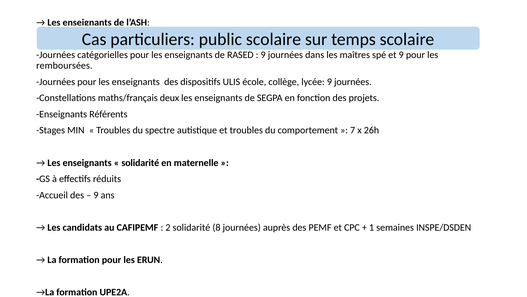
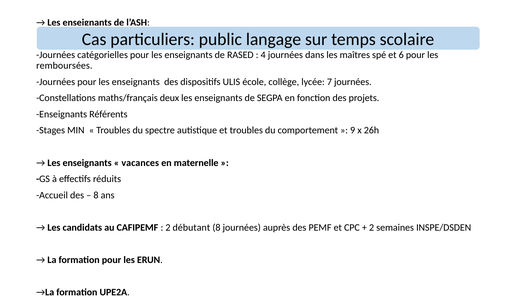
scolaire at (273, 39): scolaire -> langage
9 at (263, 55): 9 -> 4
et 9: 9 -> 6
lycée 9: 9 -> 7
7: 7 -> 9
solidarité at (140, 162): solidarité -> vacances
9 at (96, 195): 9 -> 8
2 solidarité: solidarité -> débutant
1 at (372, 227): 1 -> 2
